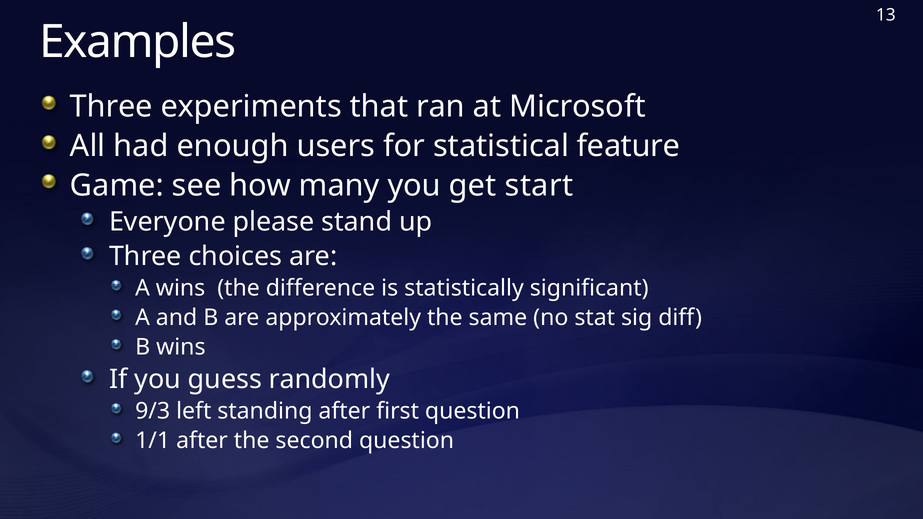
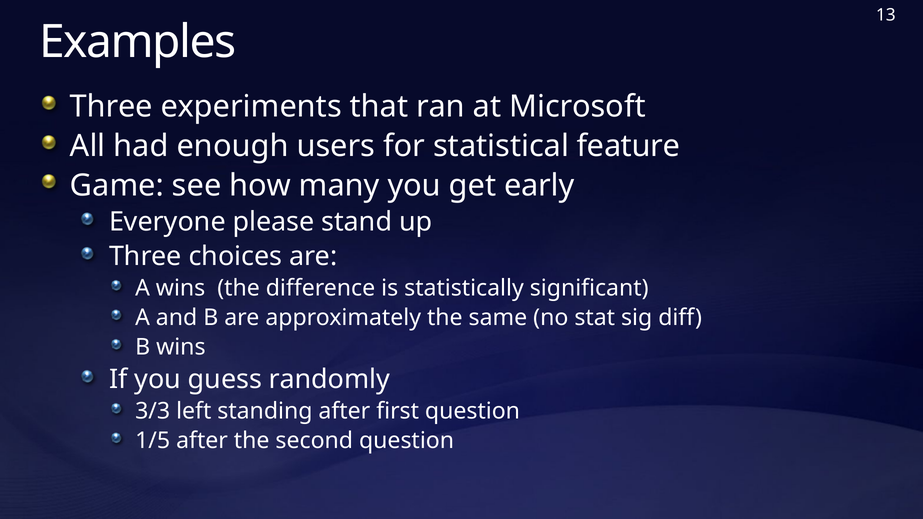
start: start -> early
9/3: 9/3 -> 3/3
1/1: 1/1 -> 1/5
